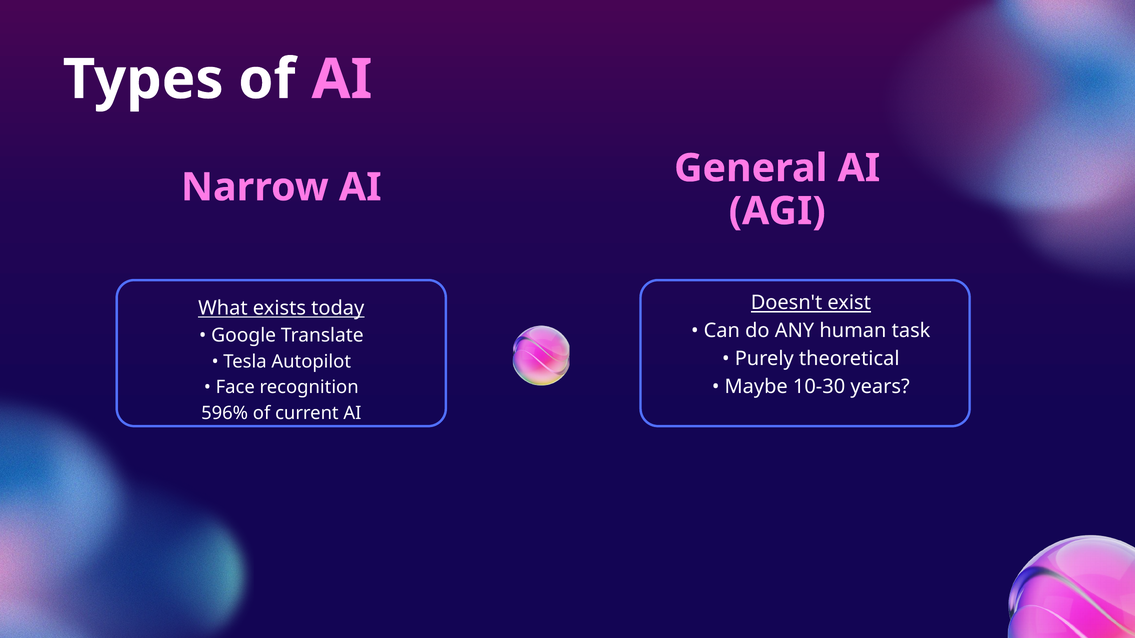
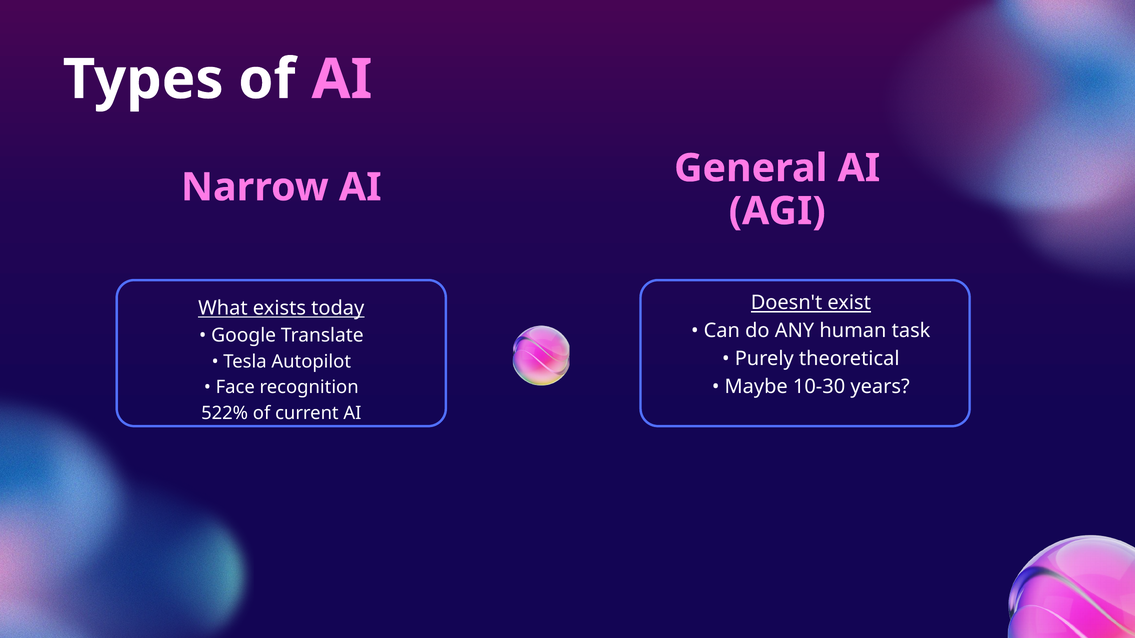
596%: 596% -> 522%
